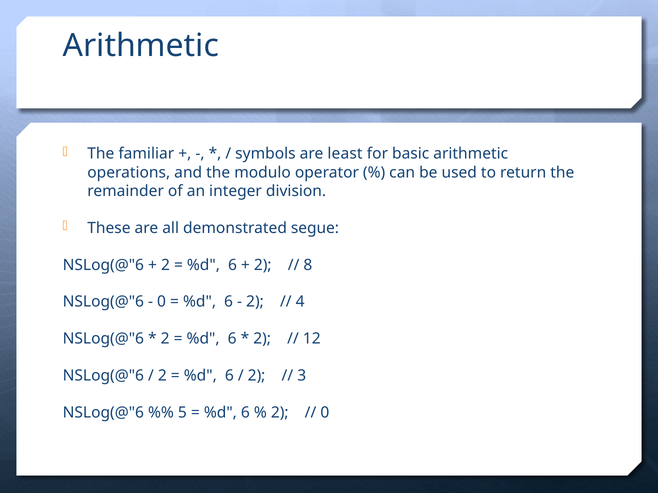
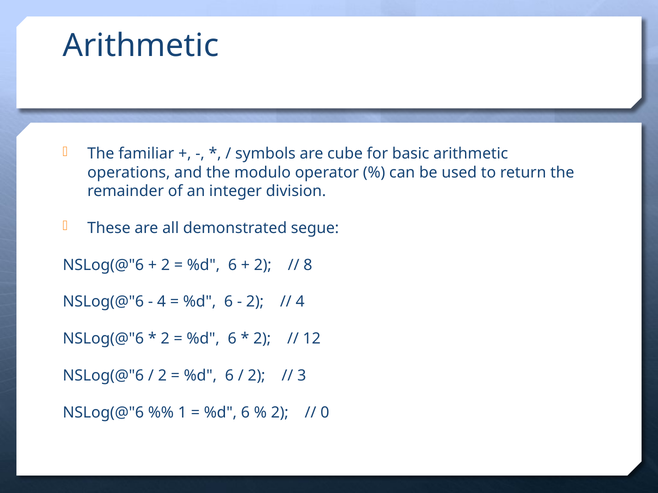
least: least -> cube
0 at (162, 302): 0 -> 4
5: 5 -> 1
